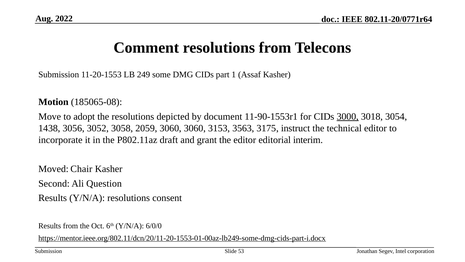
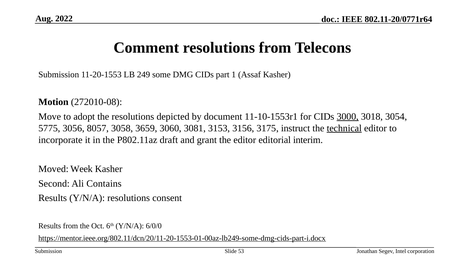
185065-08: 185065-08 -> 272010-08
11-90-1553r1: 11-90-1553r1 -> 11-10-1553r1
1438: 1438 -> 5775
3052: 3052 -> 8057
2059: 2059 -> 3659
3060 3060: 3060 -> 3081
3563: 3563 -> 3156
technical underline: none -> present
Chair: Chair -> Week
Question: Question -> Contains
